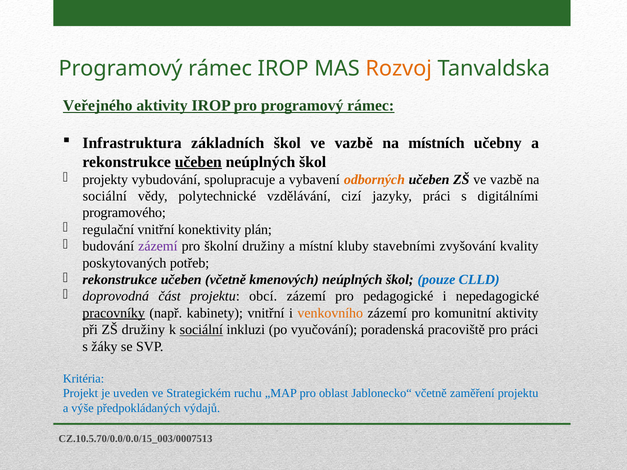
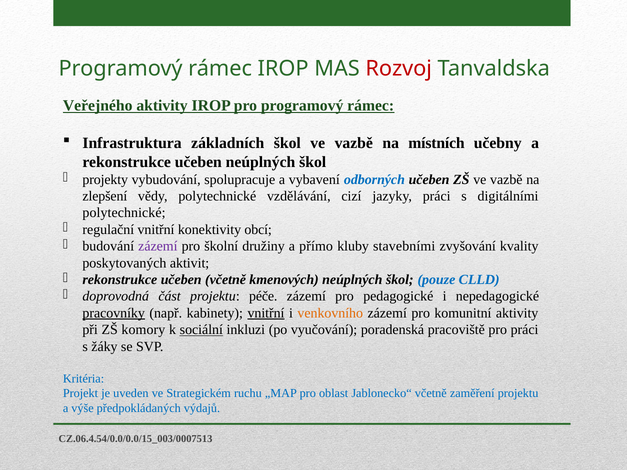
Rozvoj colour: orange -> red
učeben at (198, 162) underline: present -> none
odborných colour: orange -> blue
sociální at (105, 196): sociální -> zlepšení
programového at (124, 213): programového -> polytechnické
plán: plán -> obcí
místní: místní -> přímo
potřeb: potřeb -> aktivit
obcí: obcí -> péče
vnitřní at (266, 313) underline: none -> present
ZŠ družiny: družiny -> komory
CZ.10.5.70/0.0/0.0/15_003/0007513: CZ.10.5.70/0.0/0.0/15_003/0007513 -> CZ.06.4.54/0.0/0.0/15_003/0007513
